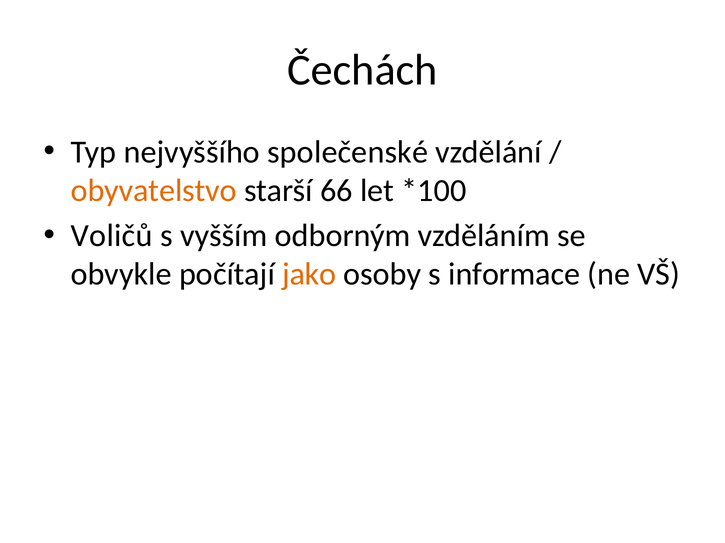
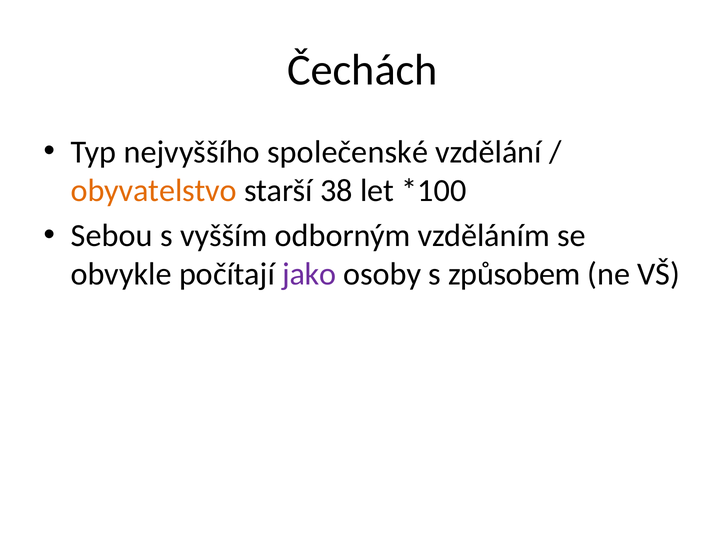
66: 66 -> 38
Voličů: Voličů -> Sebou
jako colour: orange -> purple
informace: informace -> způsobem
